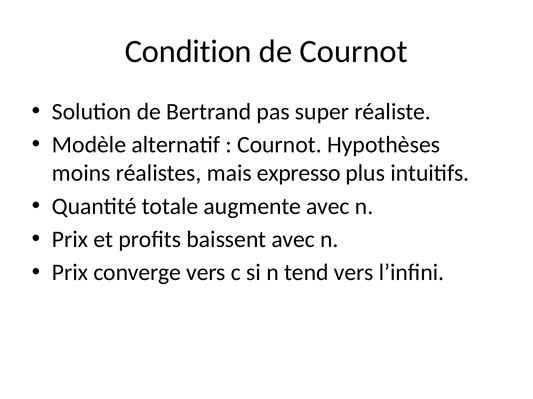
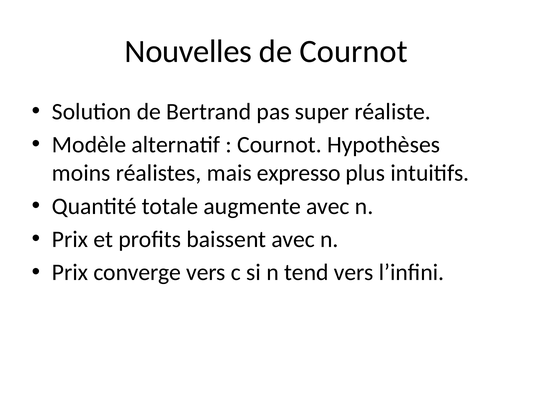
Condition: Condition -> Nouvelles
